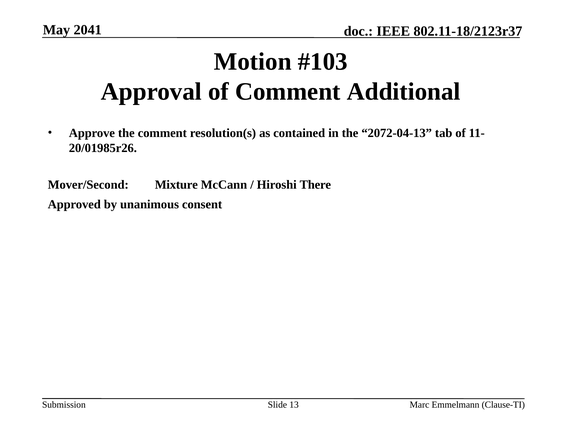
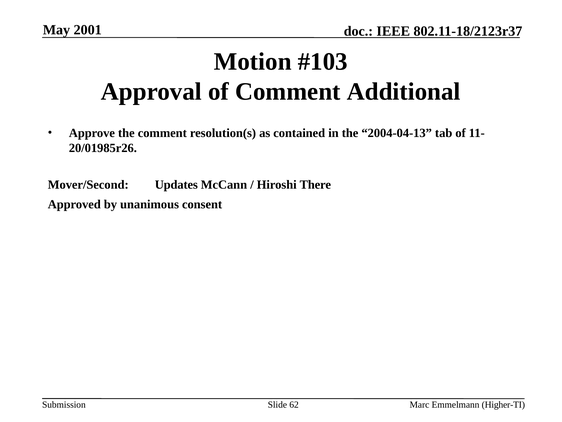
2041: 2041 -> 2001
2072-04-13: 2072-04-13 -> 2004-04-13
Mixture: Mixture -> Updates
13: 13 -> 62
Clause-TI: Clause-TI -> Higher-TI
